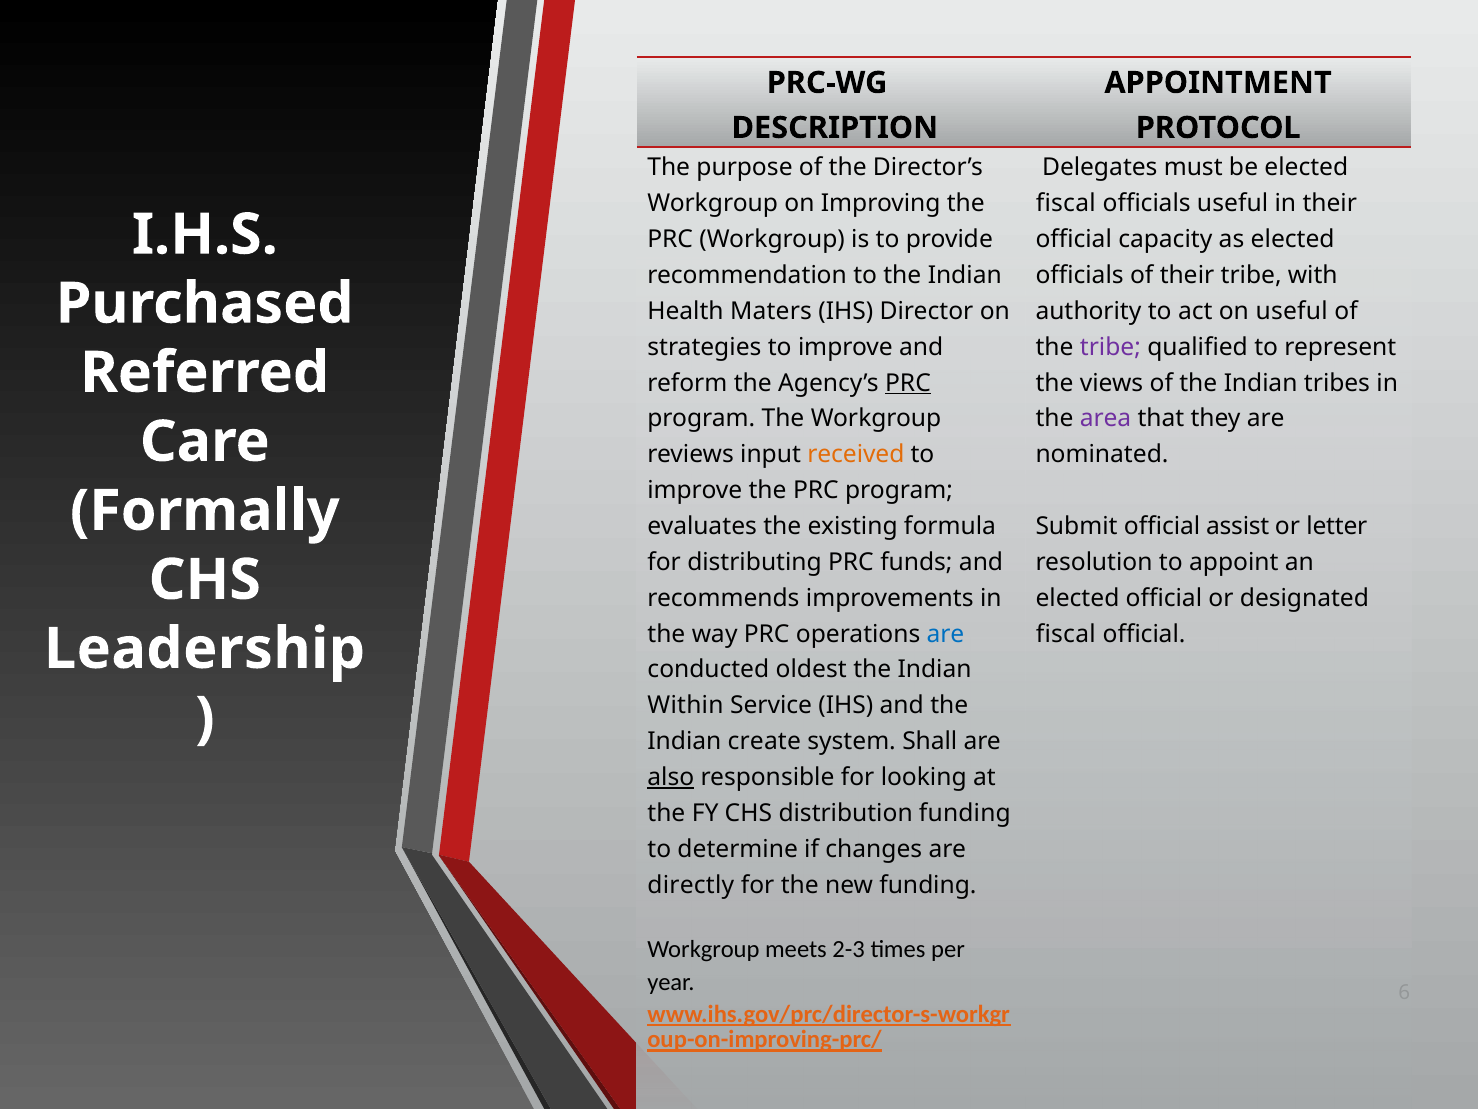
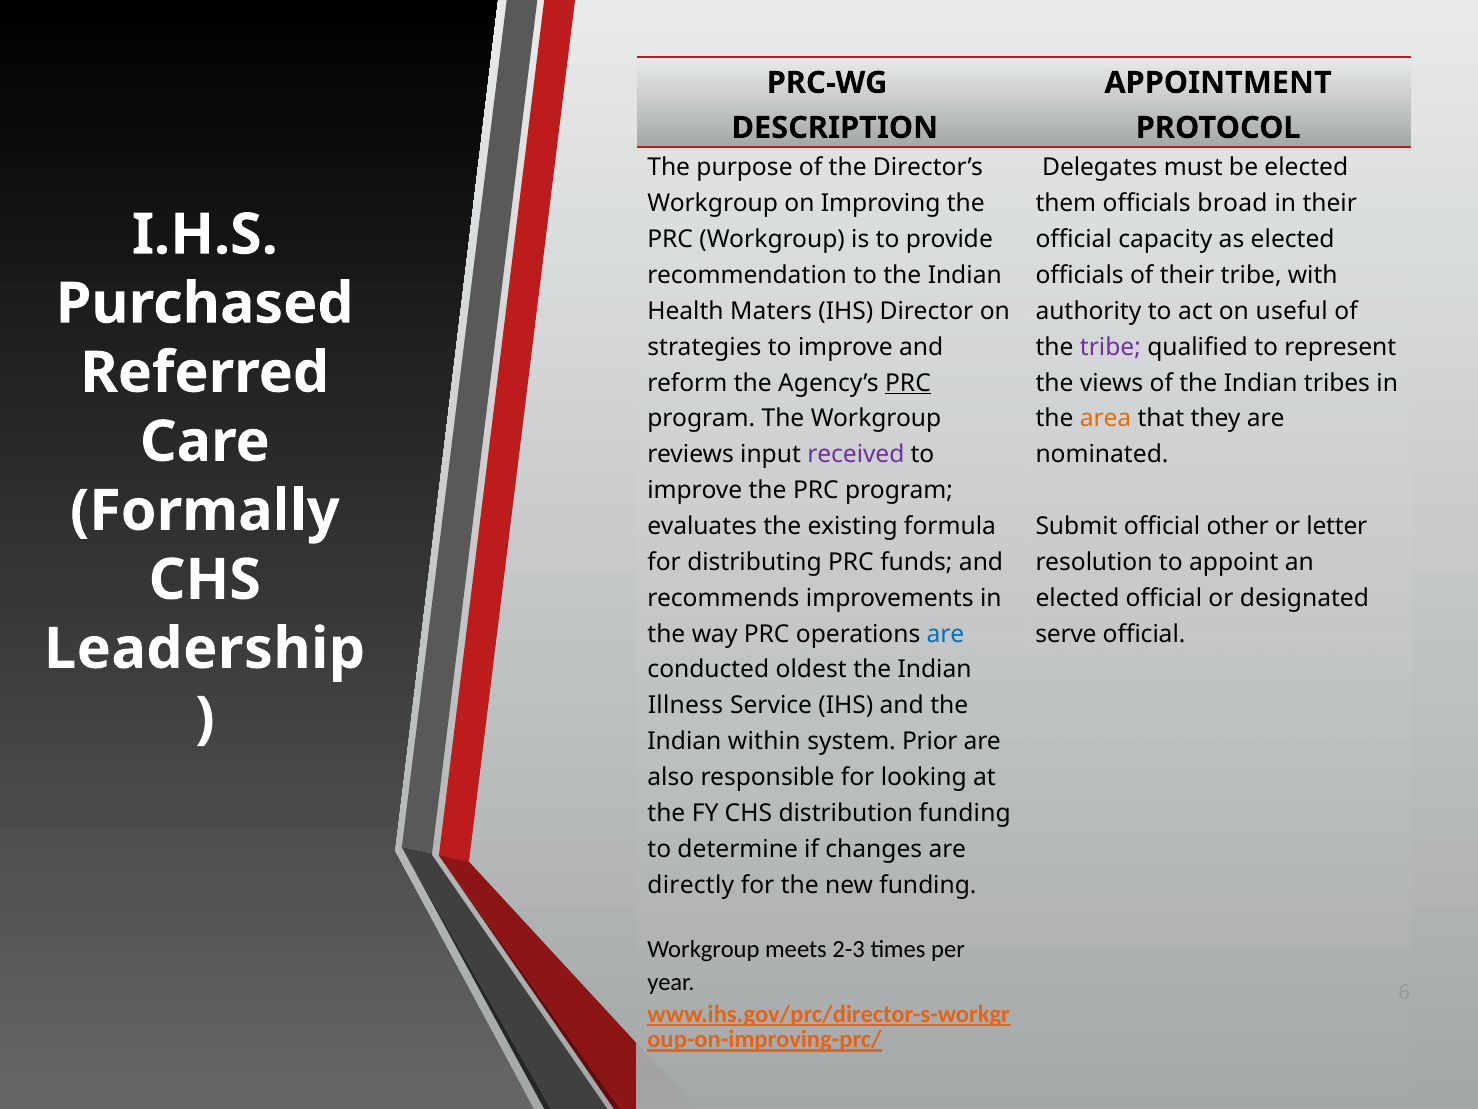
fiscal at (1066, 204): fiscal -> them
officials useful: useful -> broad
area colour: purple -> orange
received colour: orange -> purple
assist: assist -> other
fiscal at (1066, 634): fiscal -> serve
Within: Within -> Illness
create: create -> within
Shall: Shall -> Prior
also underline: present -> none
